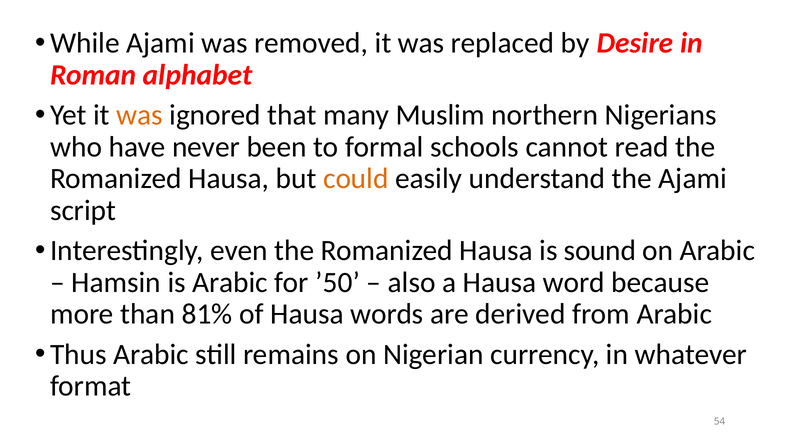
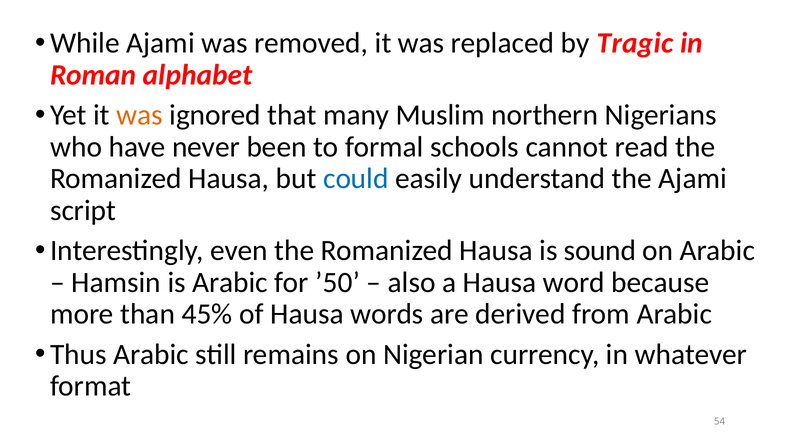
Desire: Desire -> Tragic
could colour: orange -> blue
81%: 81% -> 45%
